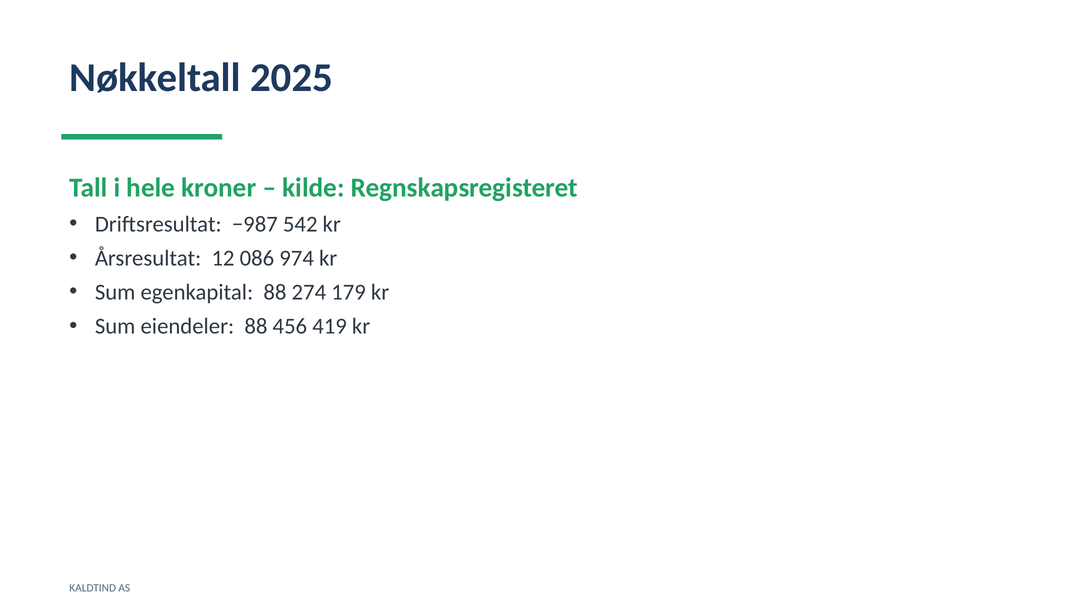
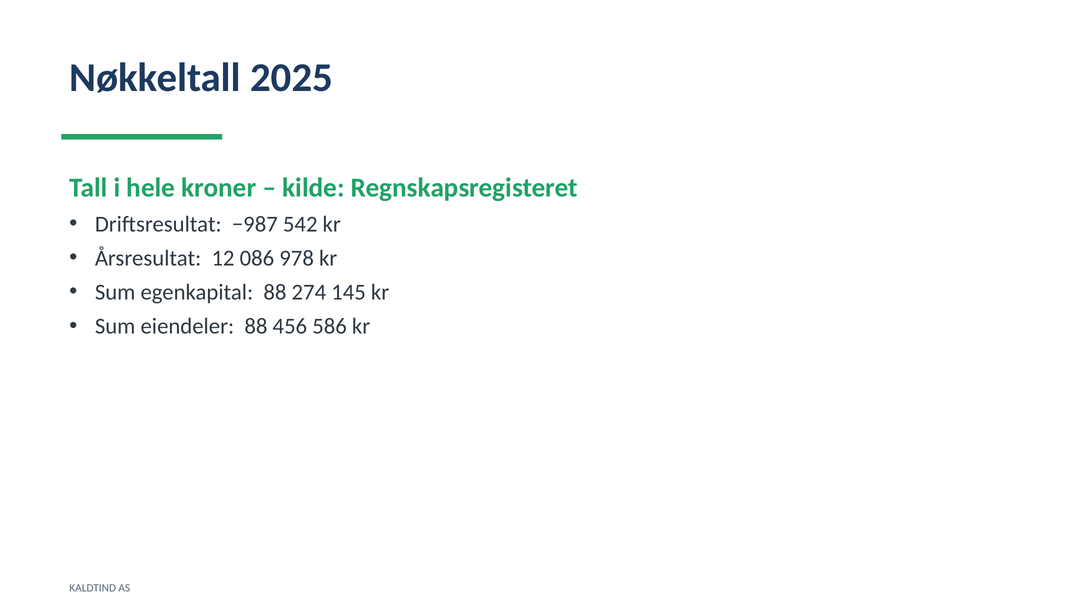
974: 974 -> 978
179: 179 -> 145
419: 419 -> 586
